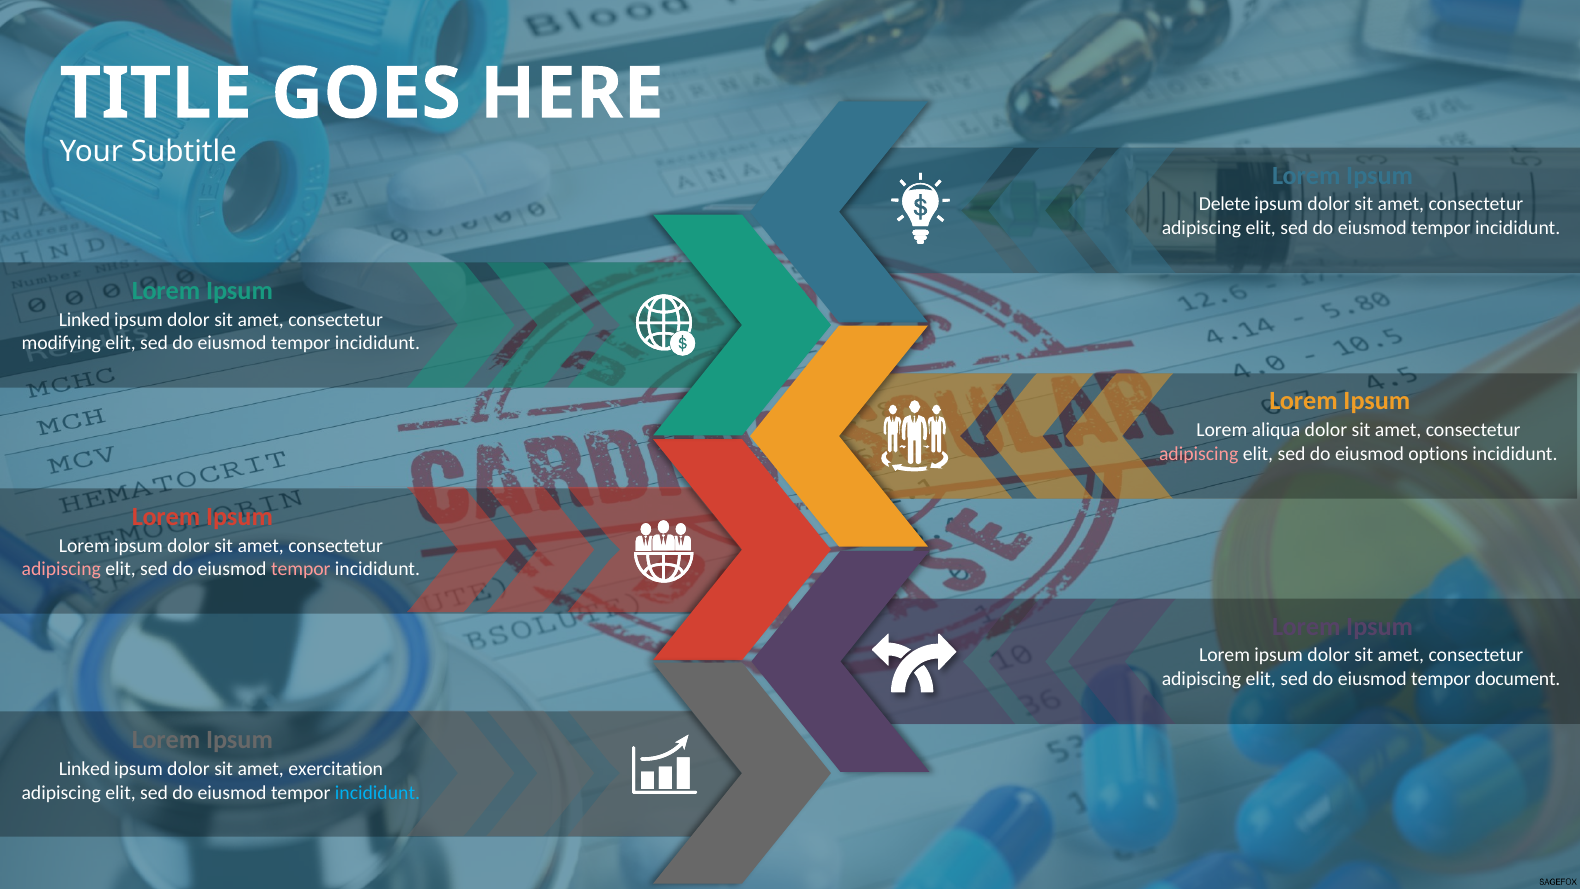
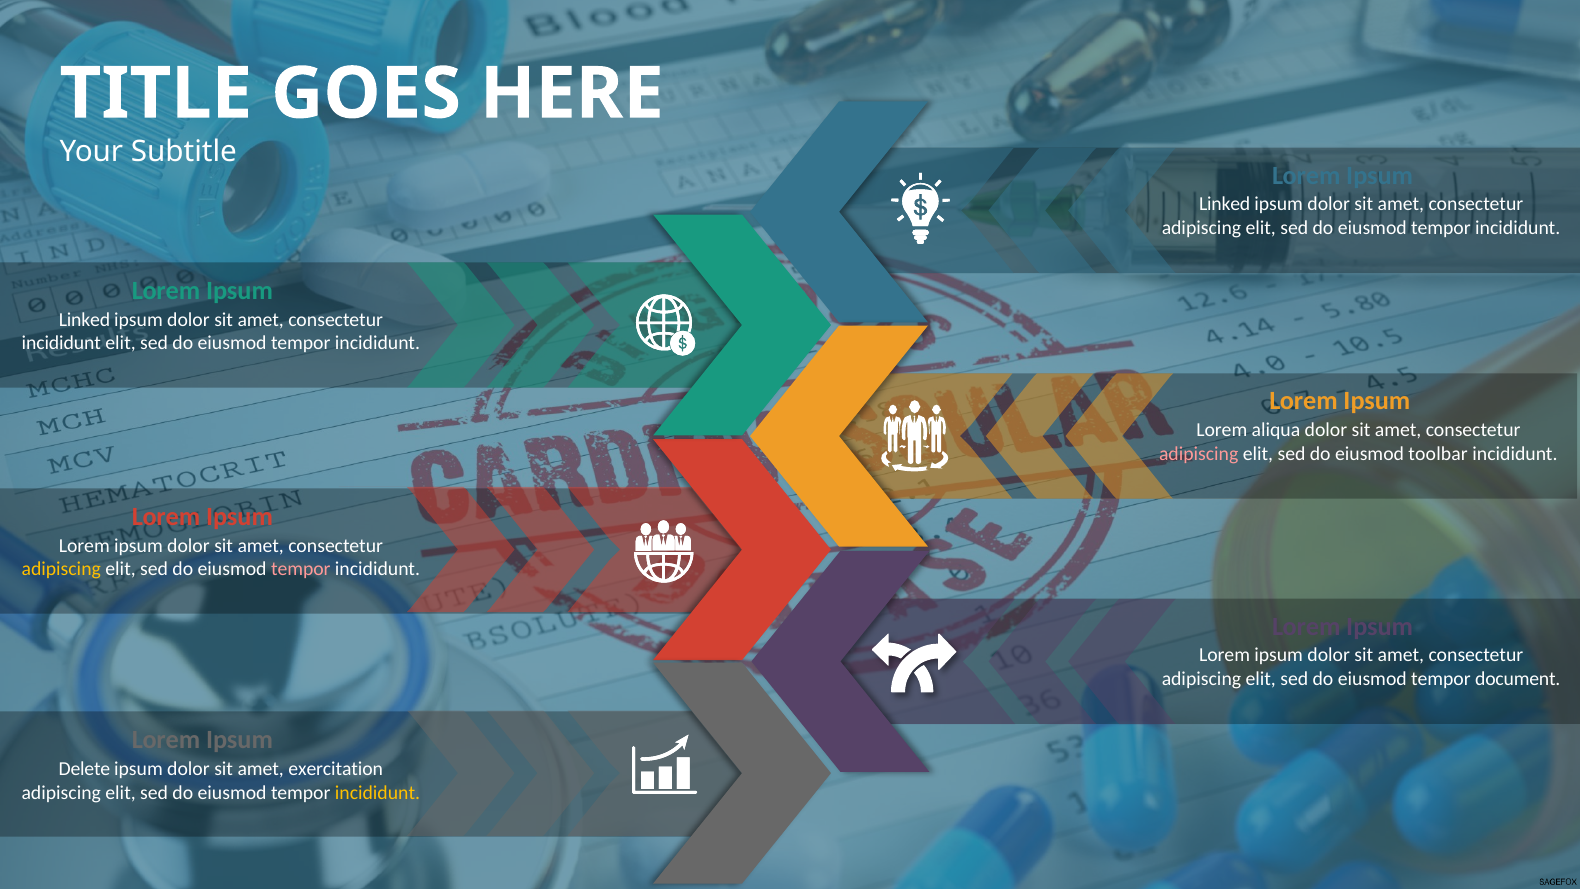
Delete at (1225, 204): Delete -> Linked
modifying at (61, 343): modifying -> incididunt
options: options -> toolbar
adipiscing at (61, 569) colour: pink -> yellow
Linked at (84, 769): Linked -> Delete
incididunt at (377, 793) colour: light blue -> yellow
